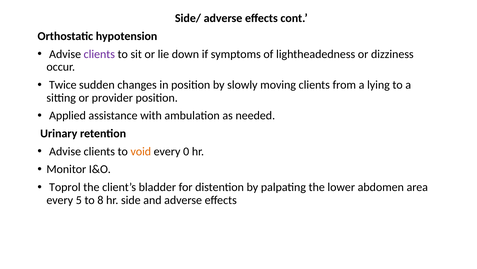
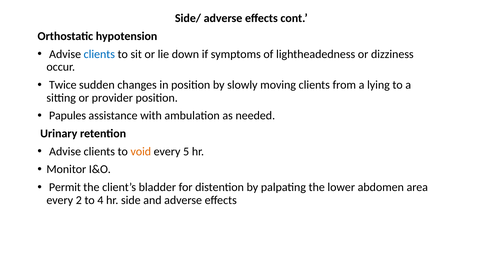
clients at (99, 54) colour: purple -> blue
Applied: Applied -> Papules
0: 0 -> 5
Toprol: Toprol -> Permit
5: 5 -> 2
8: 8 -> 4
